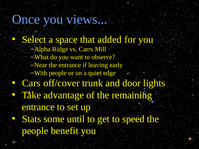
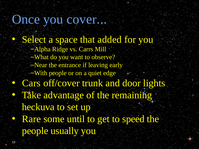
views: views -> cover
entrance at (38, 107): entrance -> heckuva
Stats: Stats -> Rare
benefit: benefit -> usually
